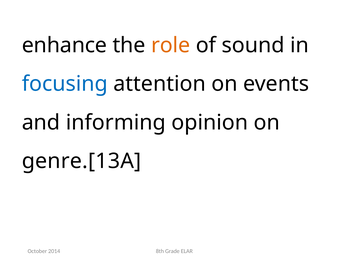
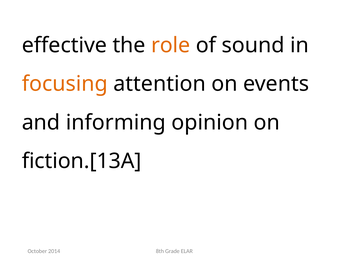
enhance: enhance -> effective
focusing colour: blue -> orange
genre.[13A: genre.[13A -> fiction.[13A
